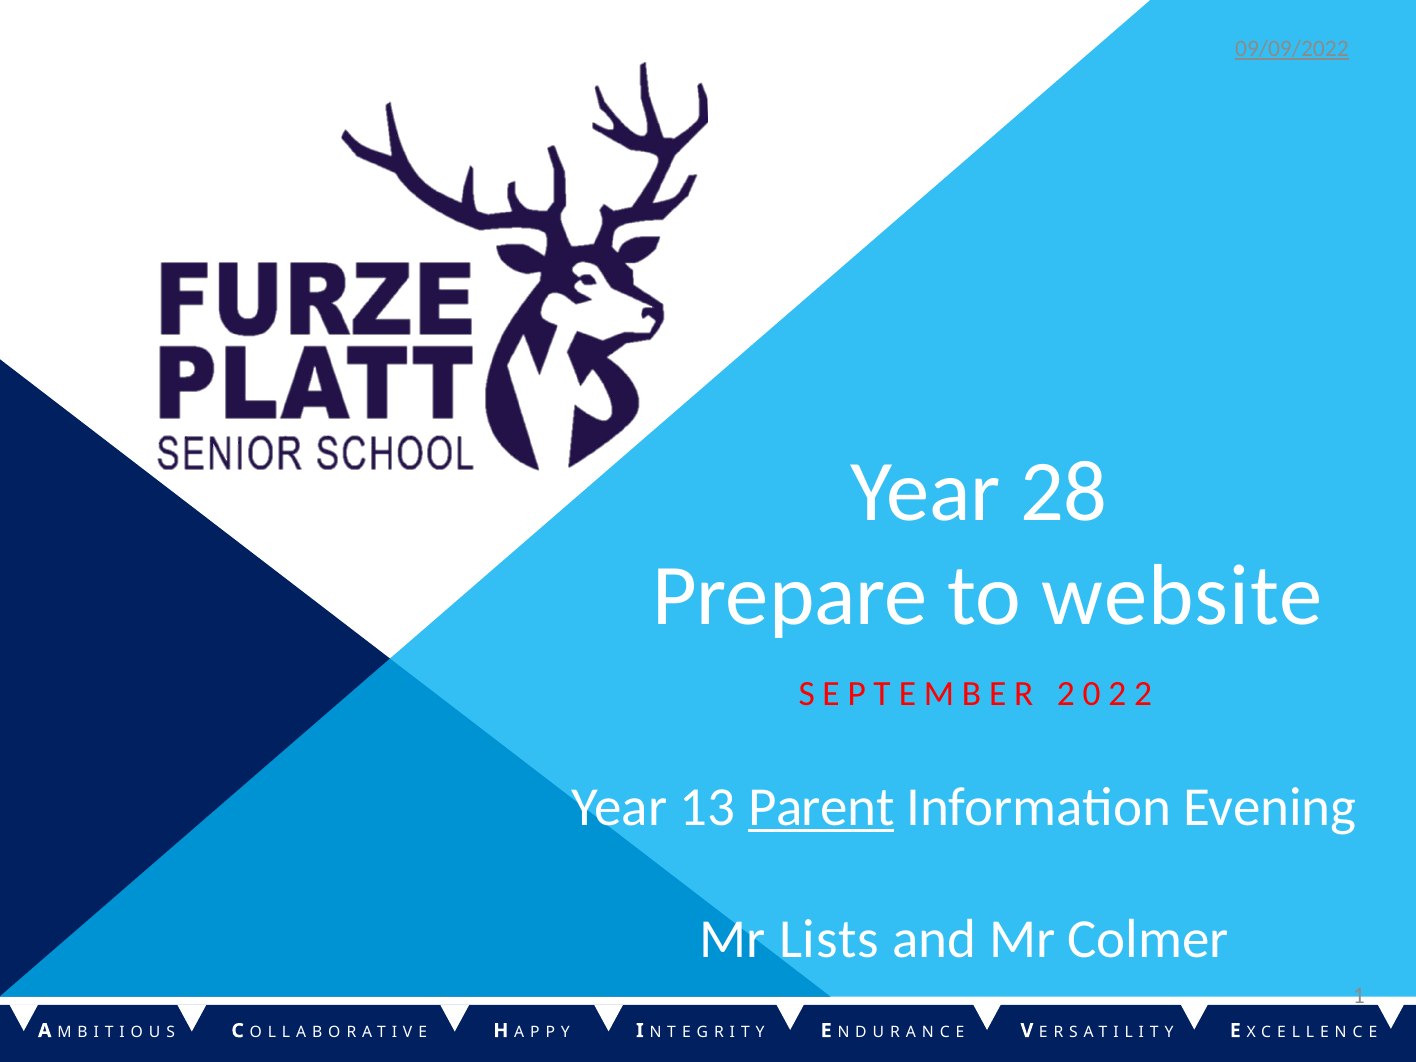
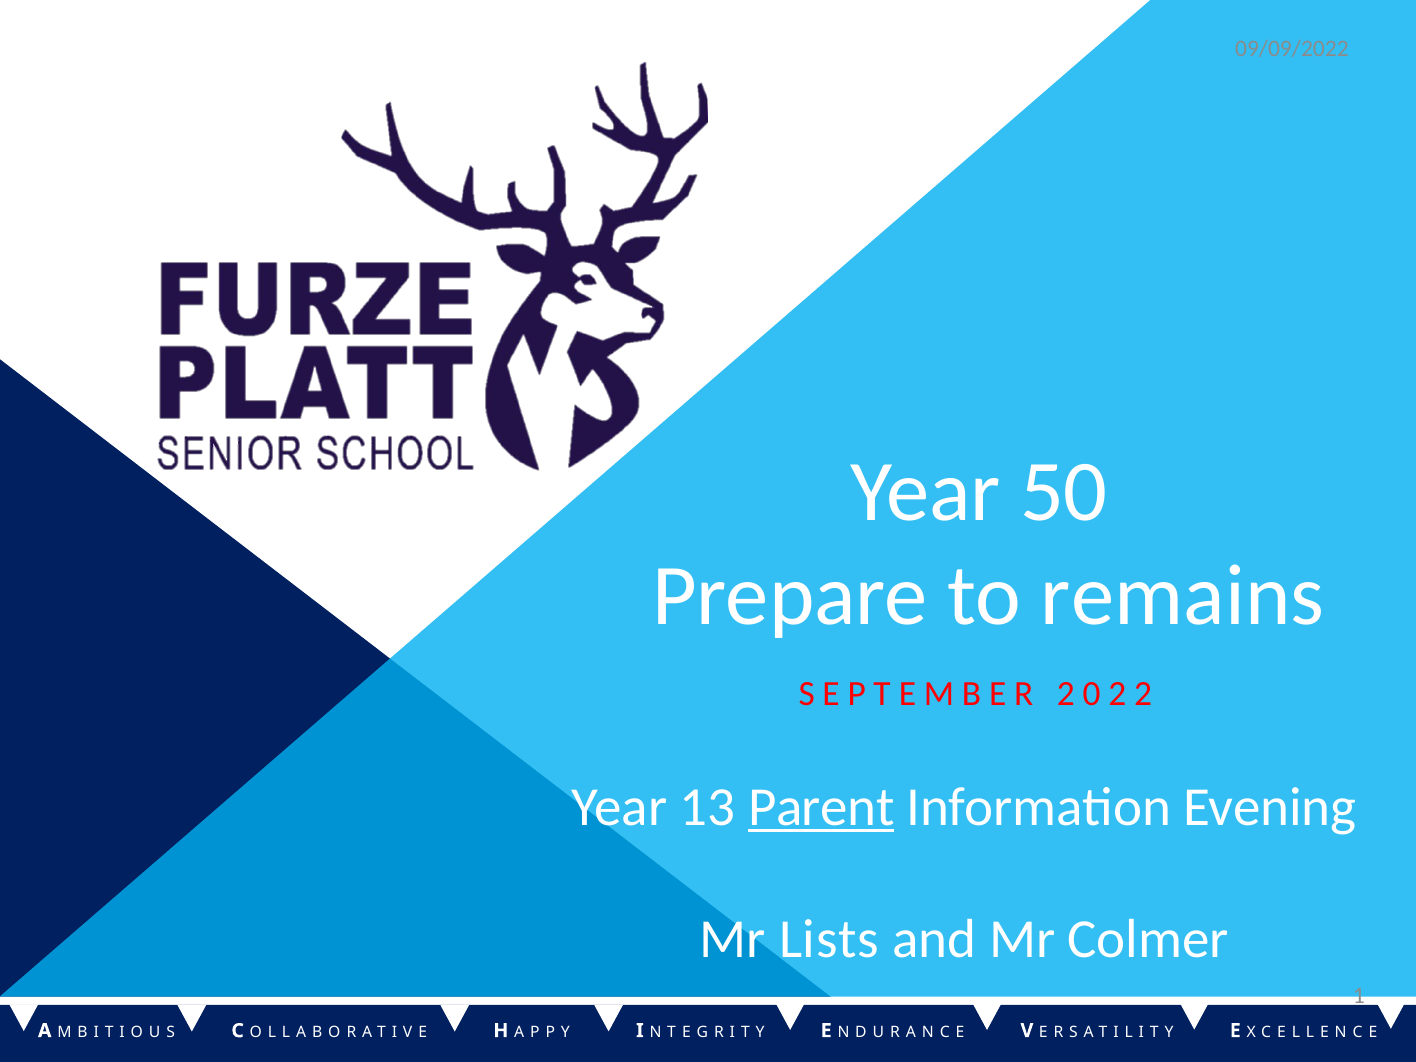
09/09/2022 underline: present -> none
28: 28 -> 50
website: website -> remains
